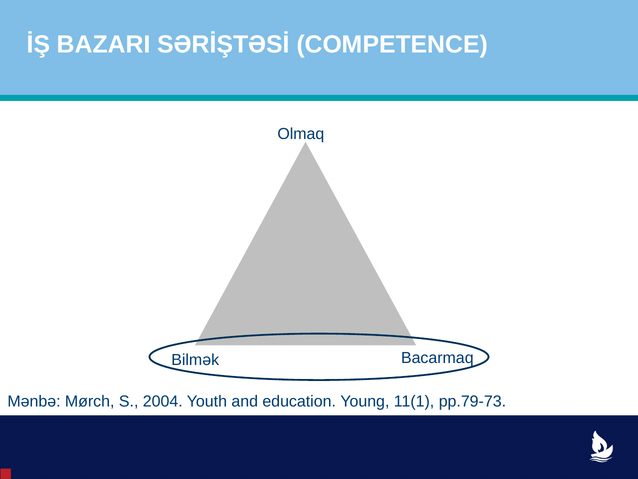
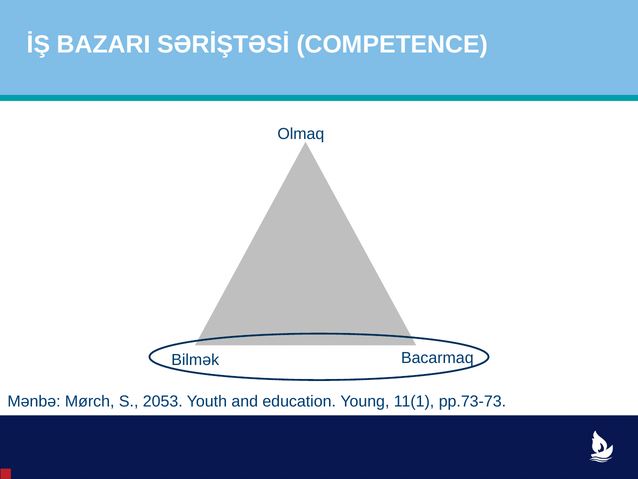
2004: 2004 -> 2053
pp.79-73: pp.79-73 -> pp.73-73
